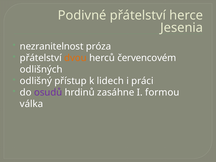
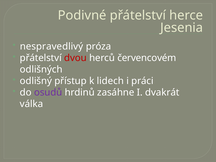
nezranitelnost: nezranitelnost -> nespravedlivý
dvou colour: orange -> red
formou: formou -> dvakrát
